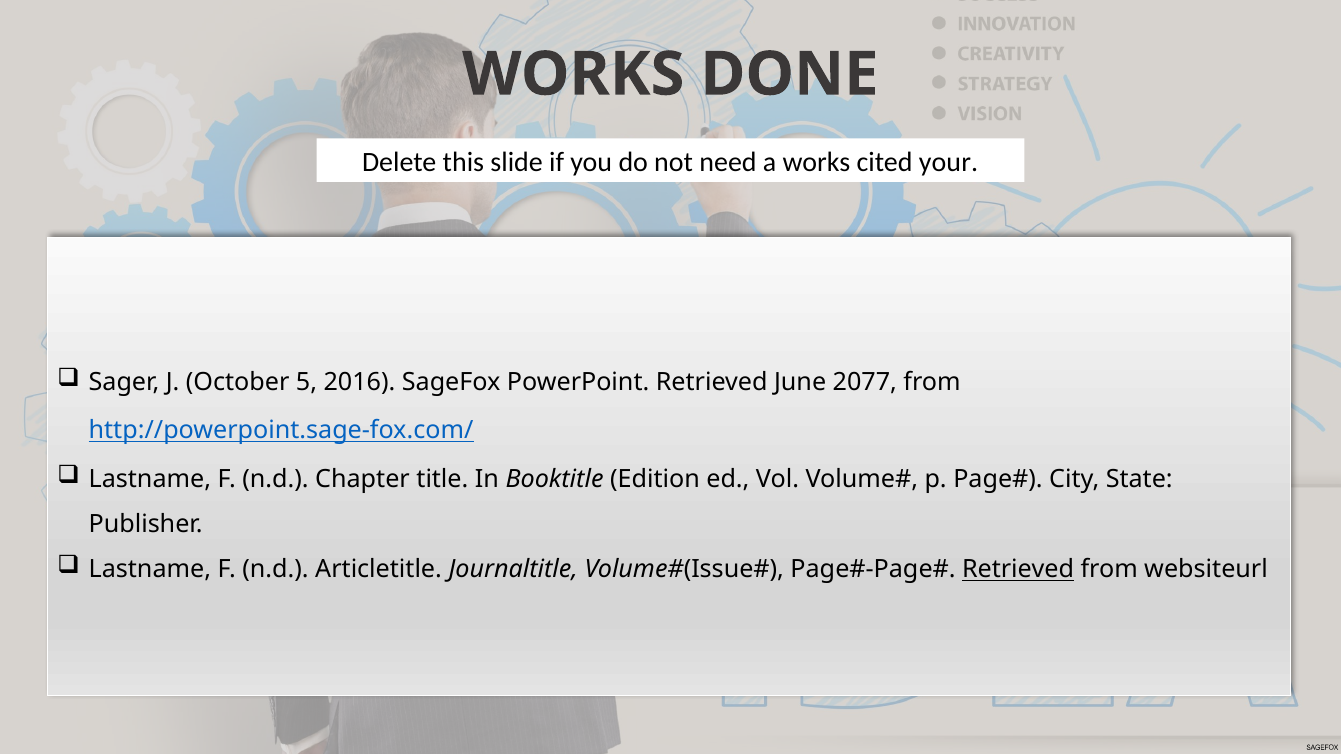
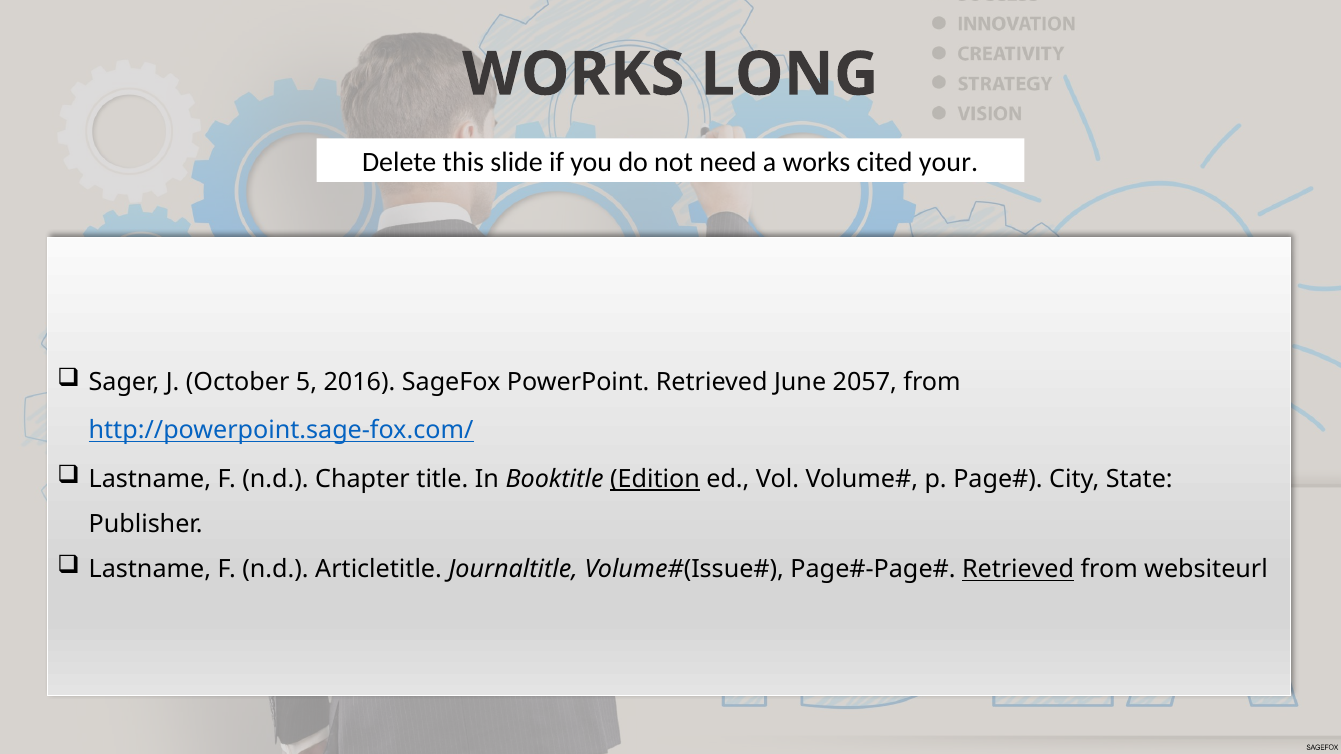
DONE: DONE -> LONG
2077: 2077 -> 2057
Edition underline: none -> present
